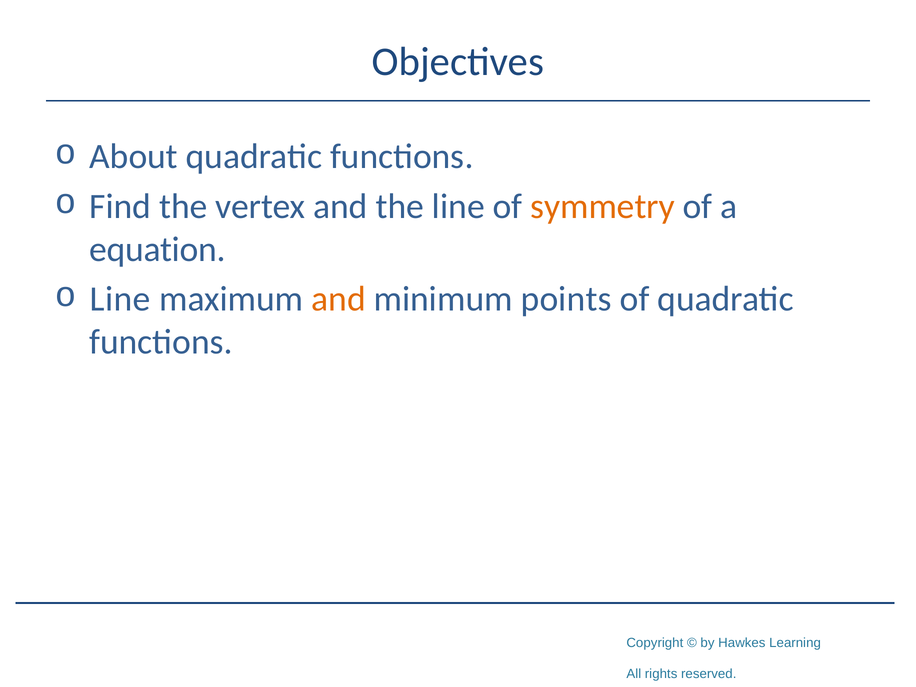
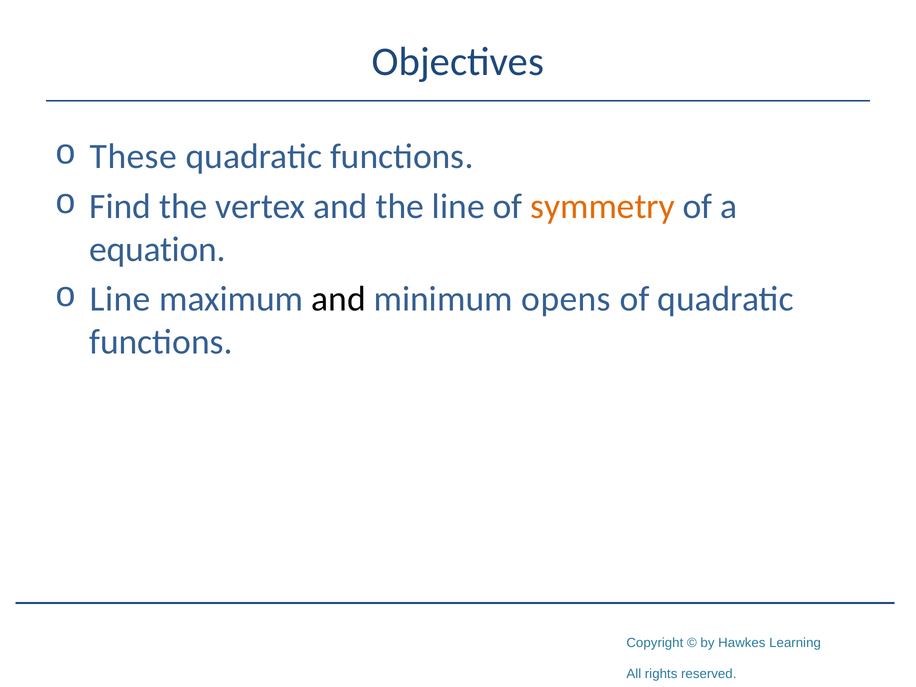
About: About -> These
and at (339, 299) colour: orange -> black
points: points -> opens
